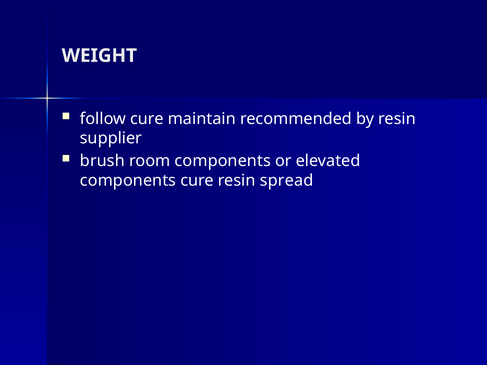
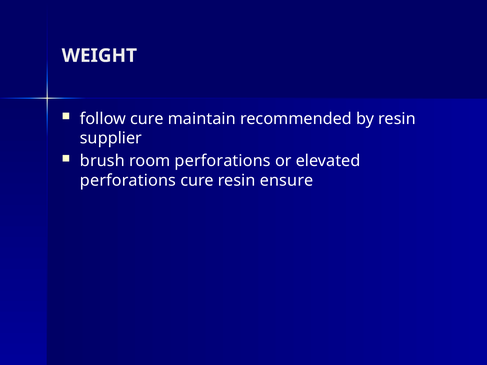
room components: components -> perforations
components at (128, 181): components -> perforations
spread: spread -> ensure
